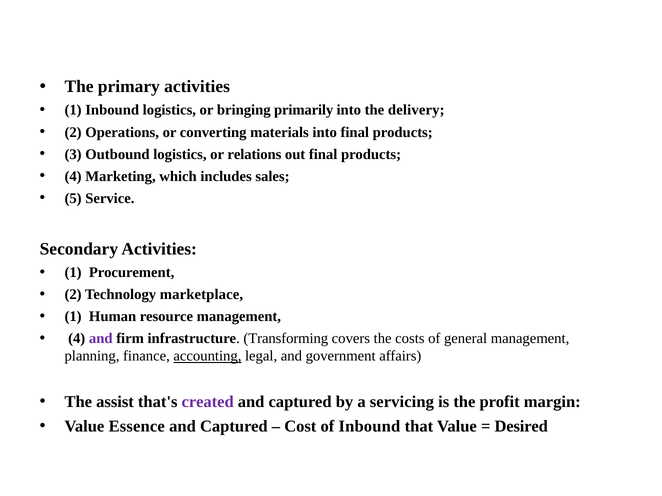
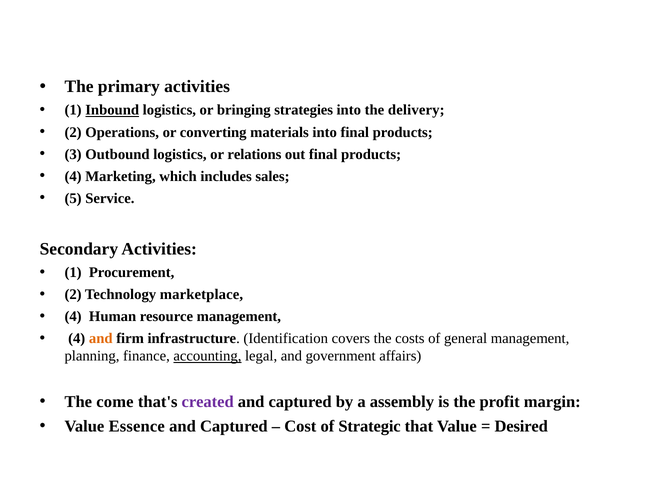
Inbound at (112, 110) underline: none -> present
primarily: primarily -> strategies
1 at (73, 317): 1 -> 4
and at (101, 339) colour: purple -> orange
Transforming: Transforming -> Identification
assist: assist -> come
servicing: servicing -> assembly
of Inbound: Inbound -> Strategic
